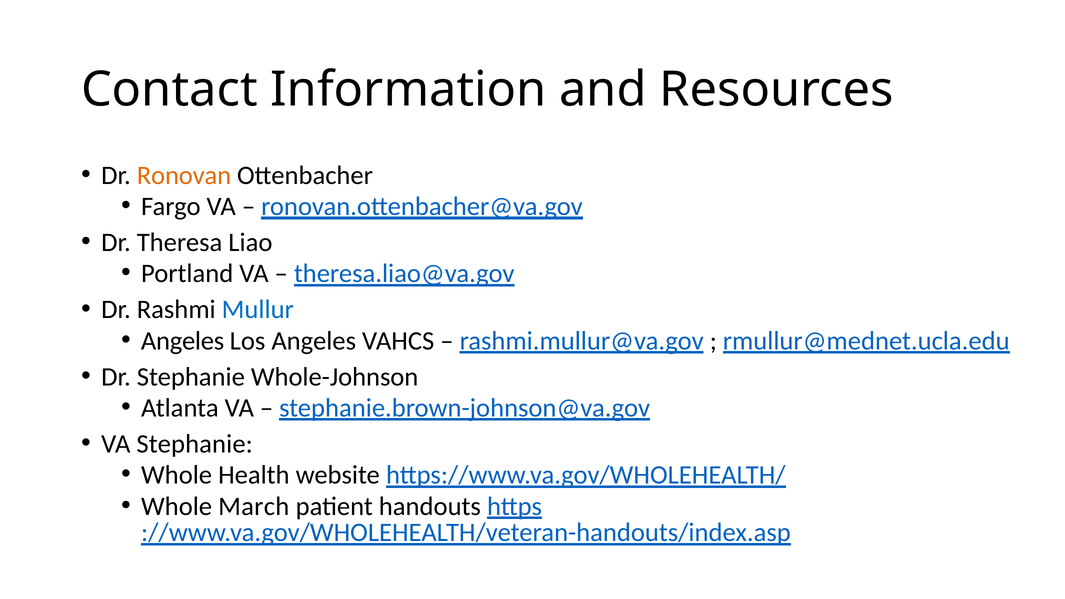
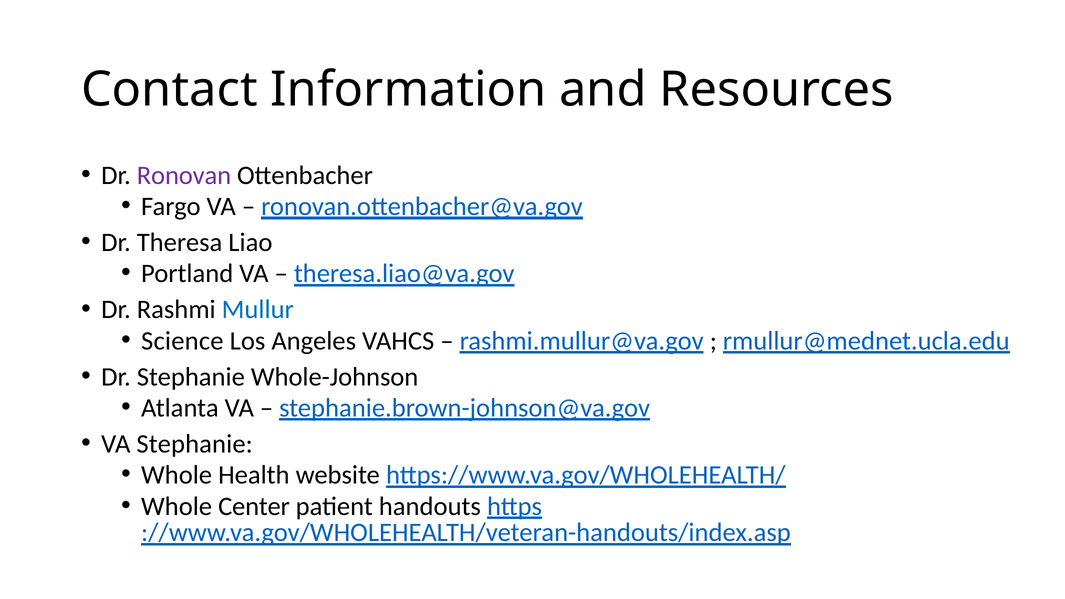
Ronovan colour: orange -> purple
Angeles at (183, 341): Angeles -> Science
March: March -> Center
